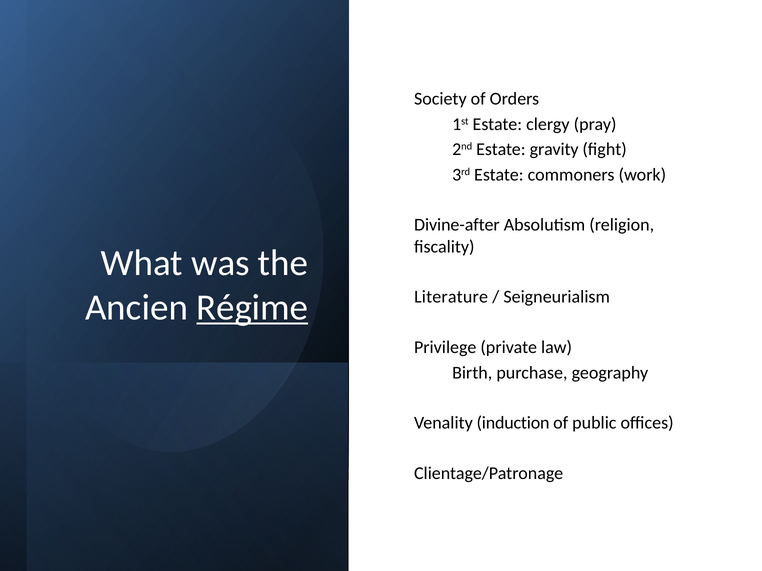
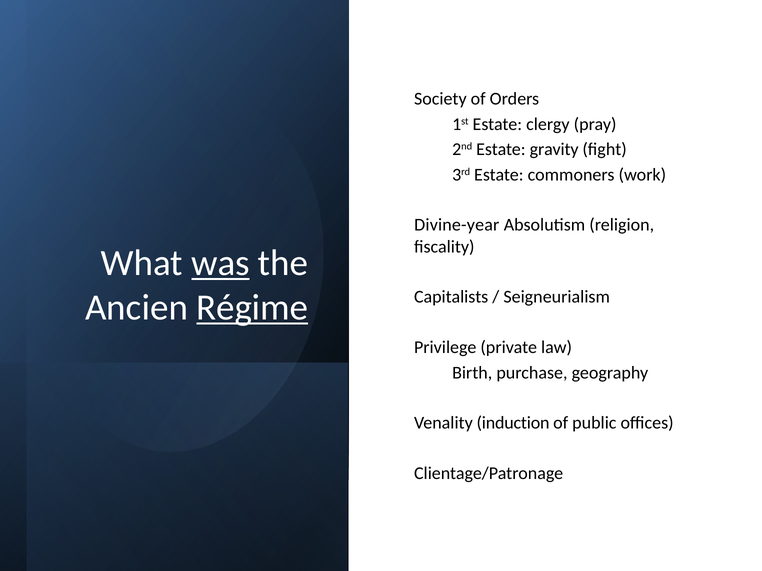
Divine-after: Divine-after -> Divine-year
was underline: none -> present
Literature: Literature -> Capitalists
